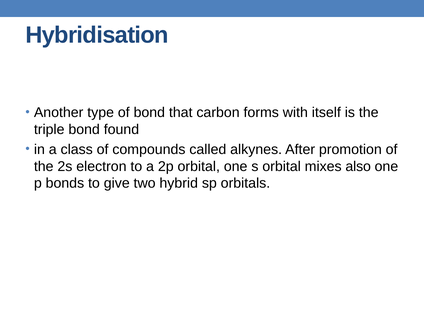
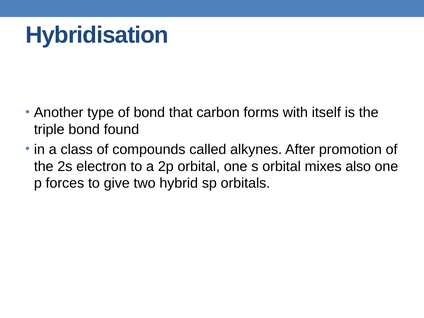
bonds: bonds -> forces
